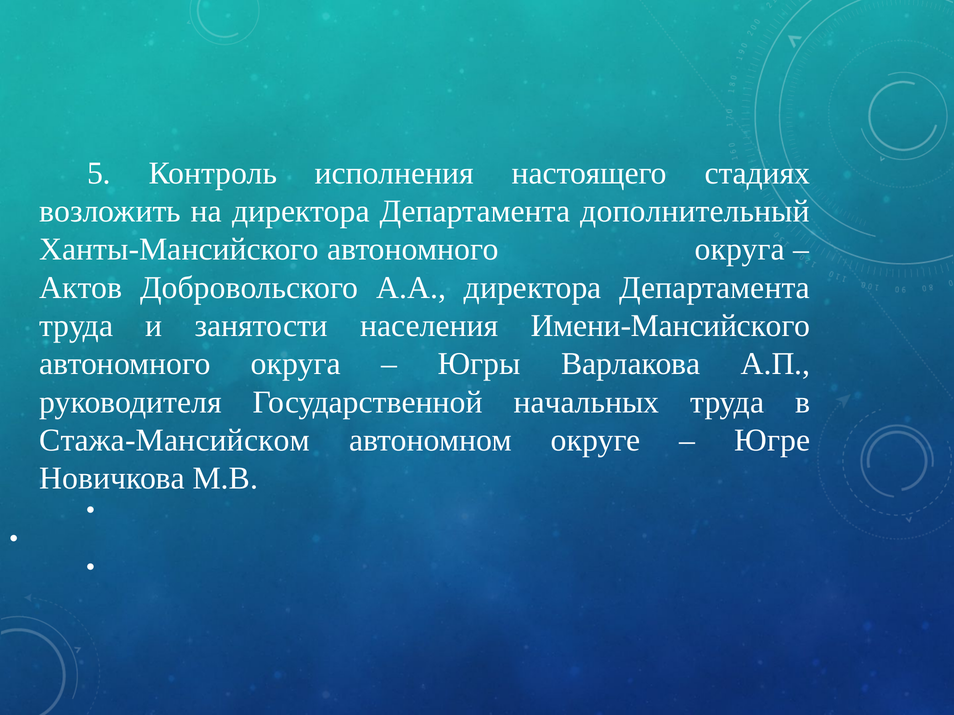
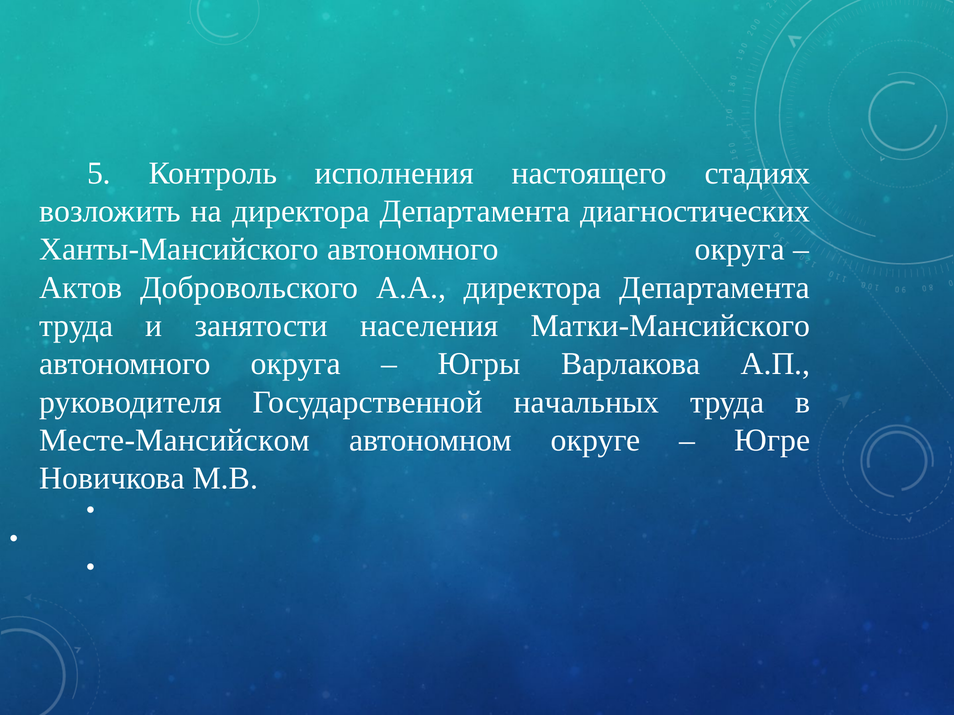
дополнительный: дополнительный -> диагностических
Имени-Мансийского: Имени-Мансийского -> Матки-Мансийского
Стажа-Мансийском: Стажа-Мансийском -> Месте-Мансийском
